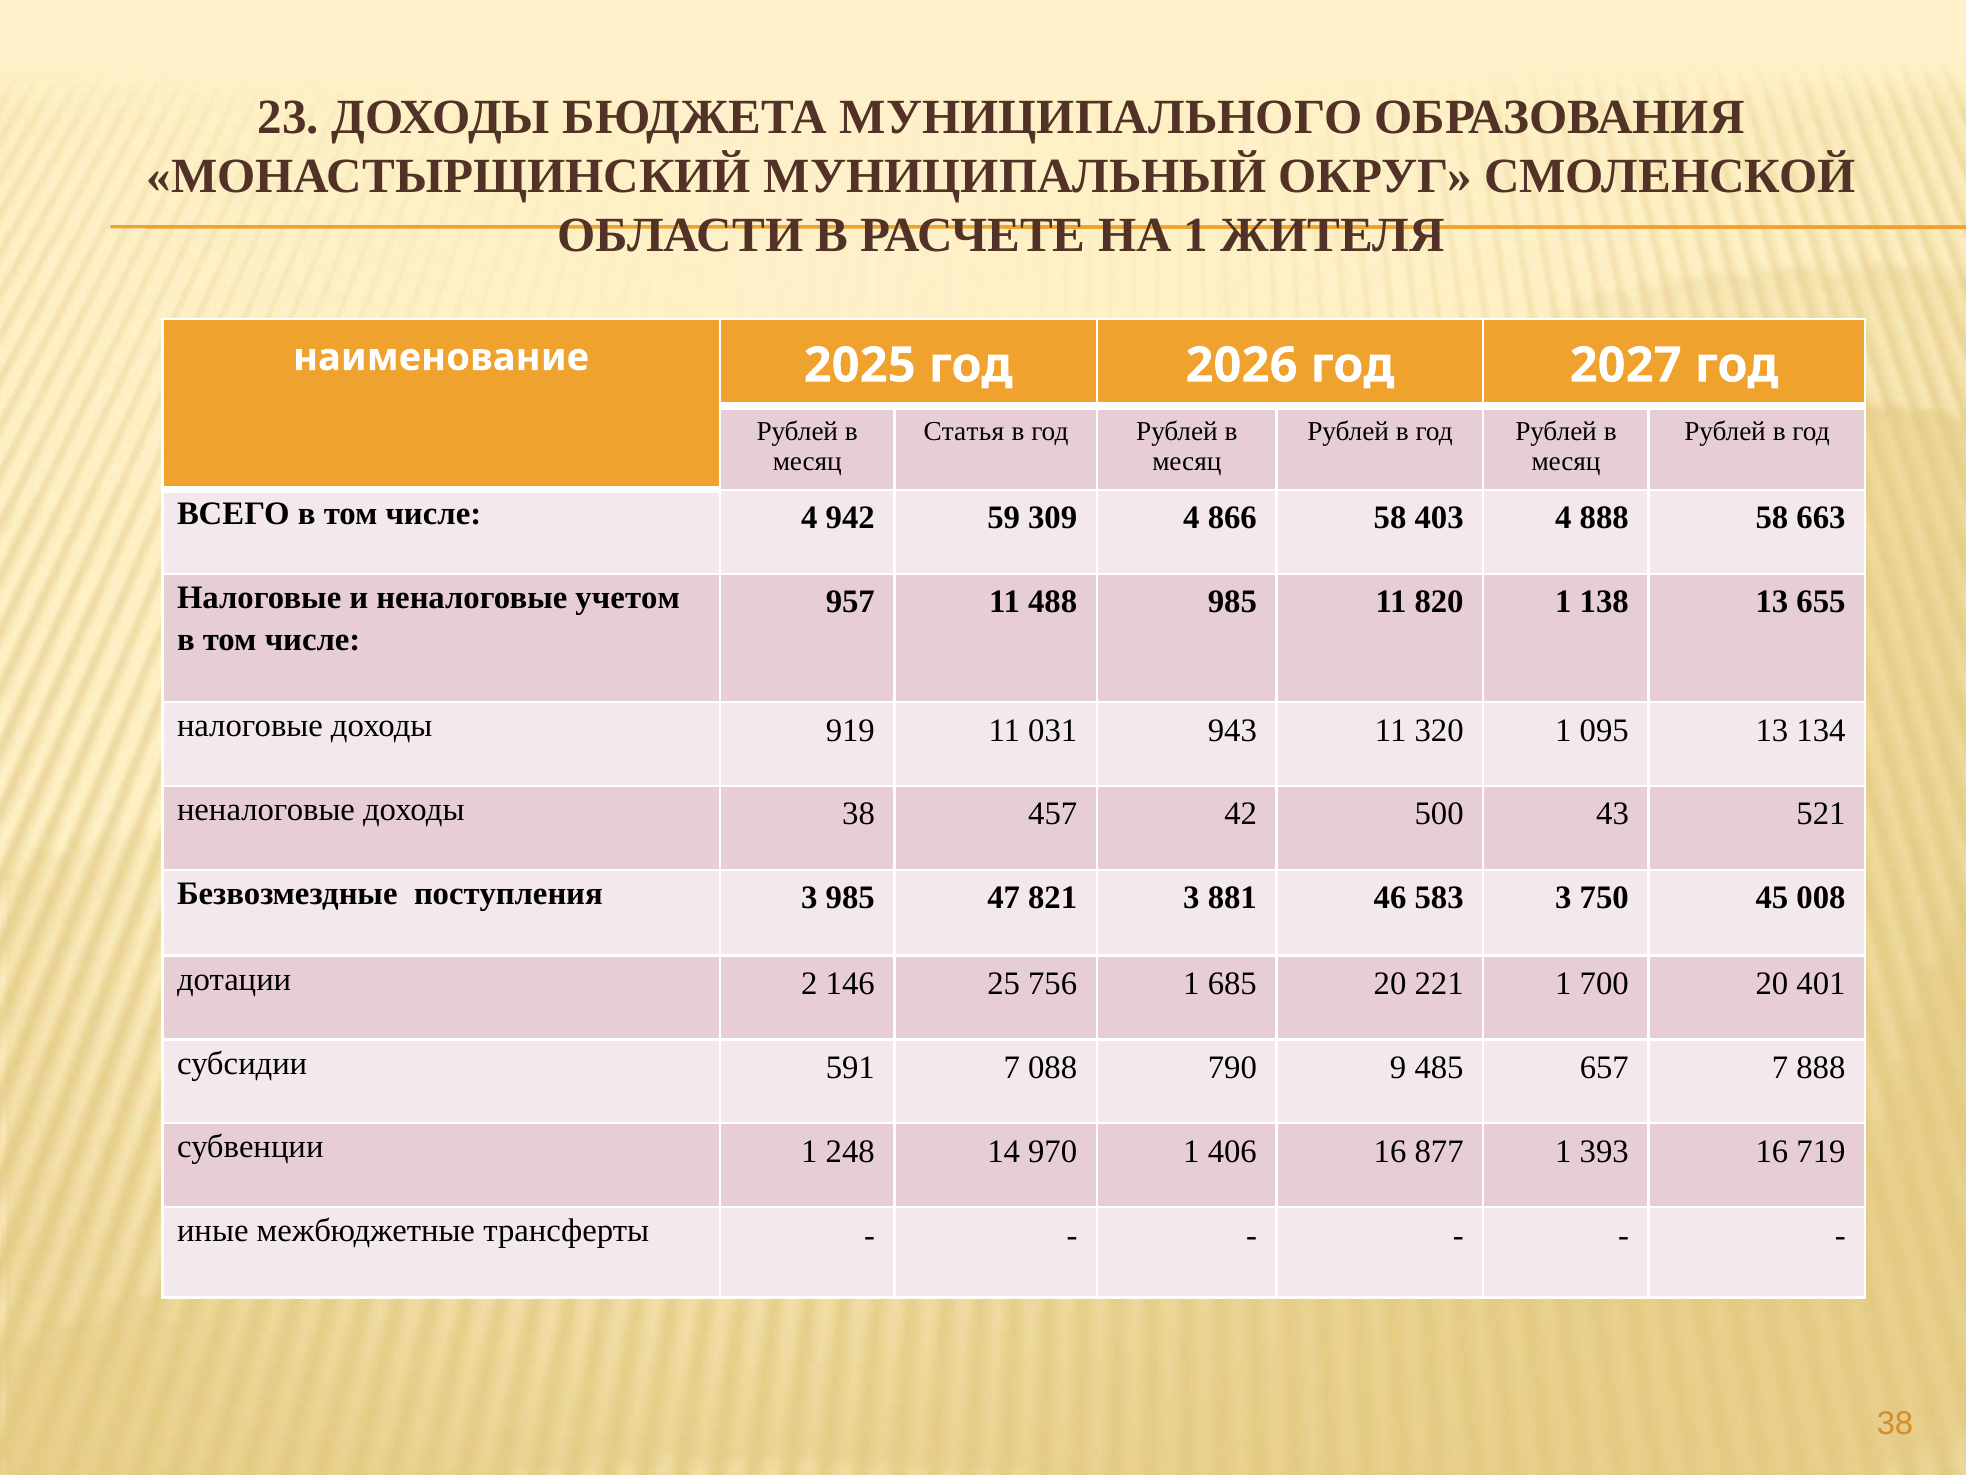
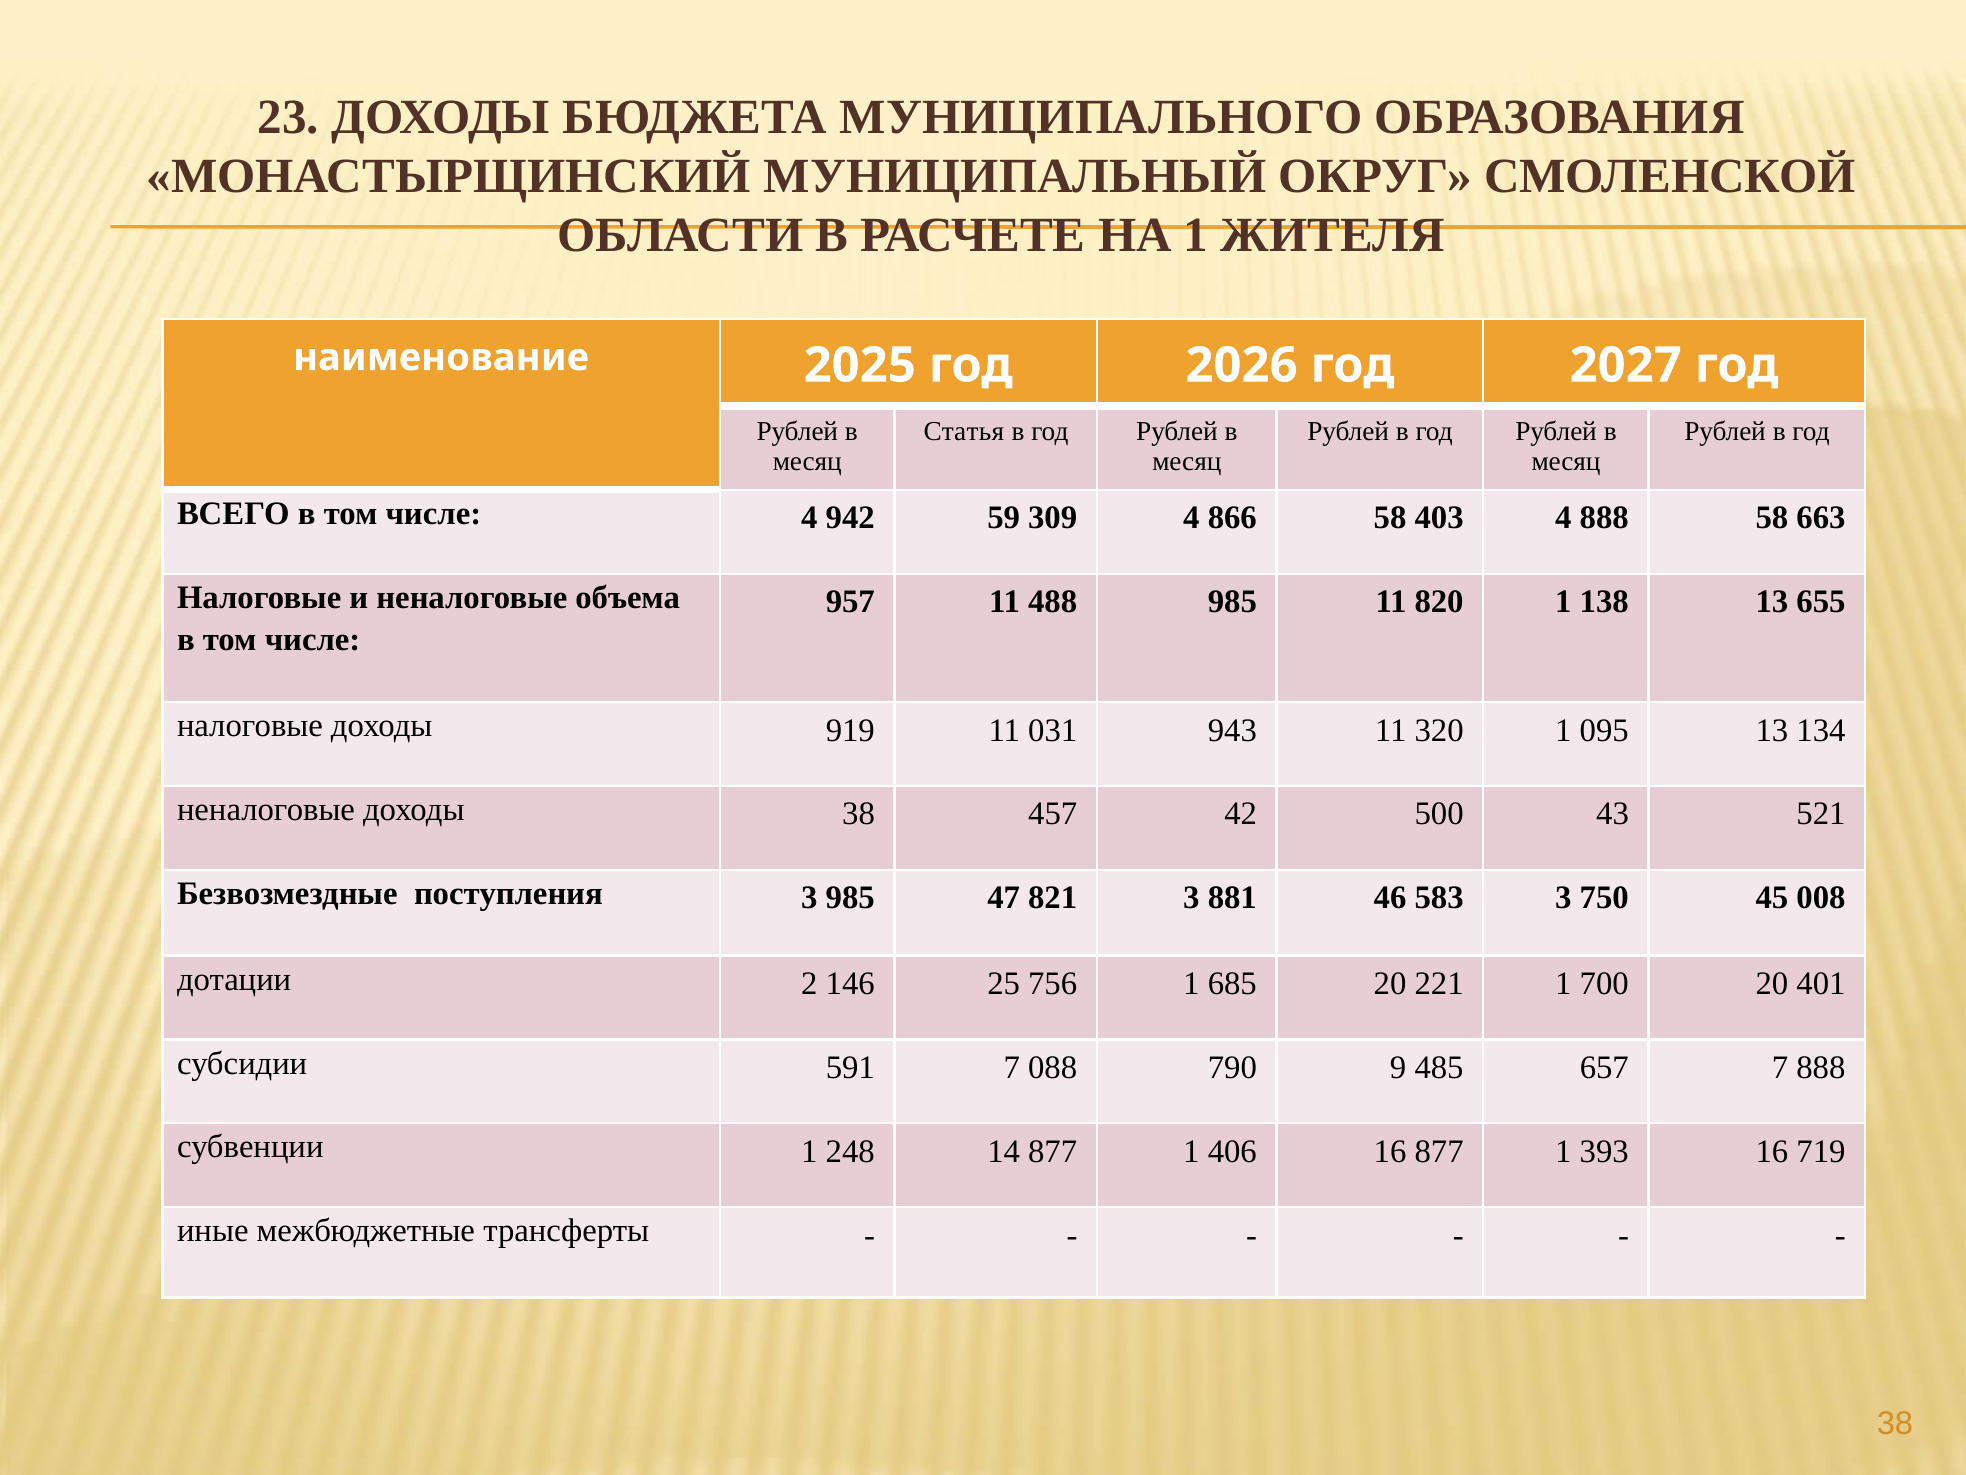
учетом: учетом -> объема
14 970: 970 -> 877
